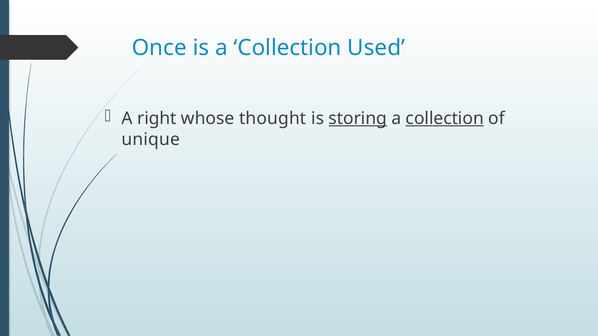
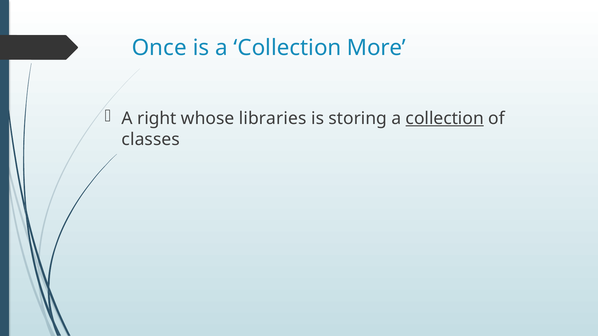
Used: Used -> More
thought: thought -> libraries
storing underline: present -> none
unique: unique -> classes
